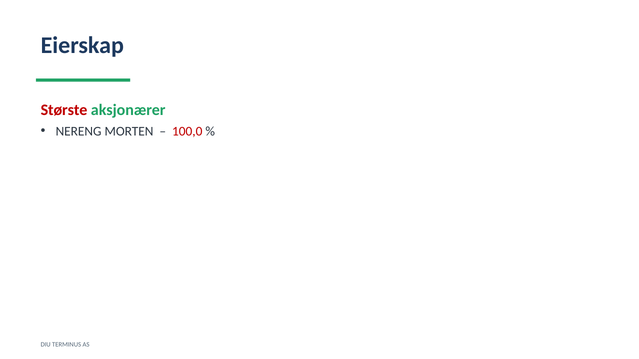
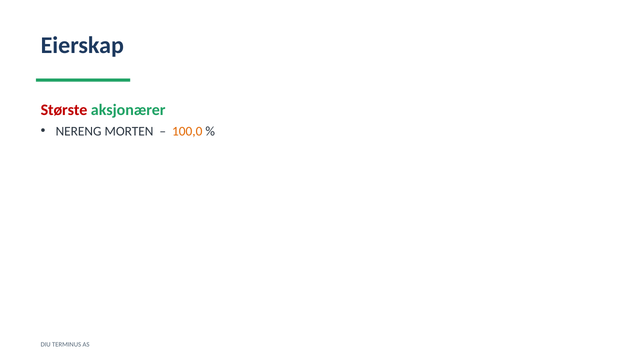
100,0 colour: red -> orange
